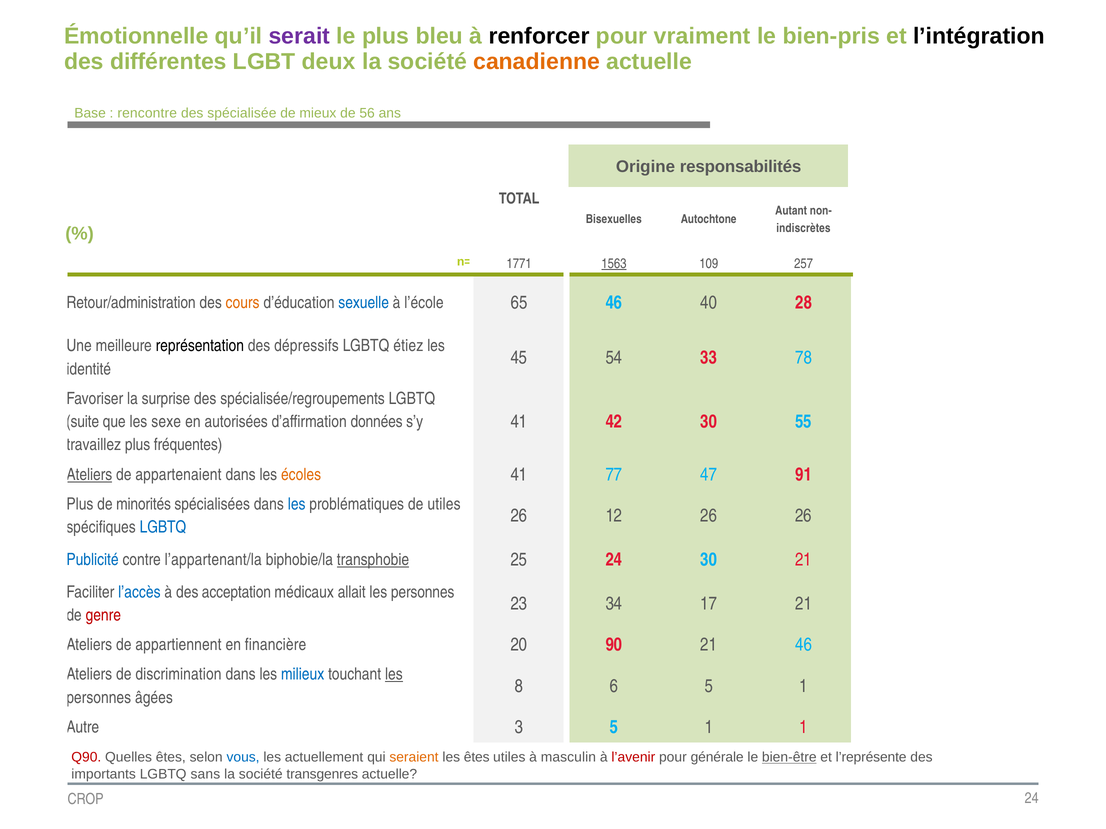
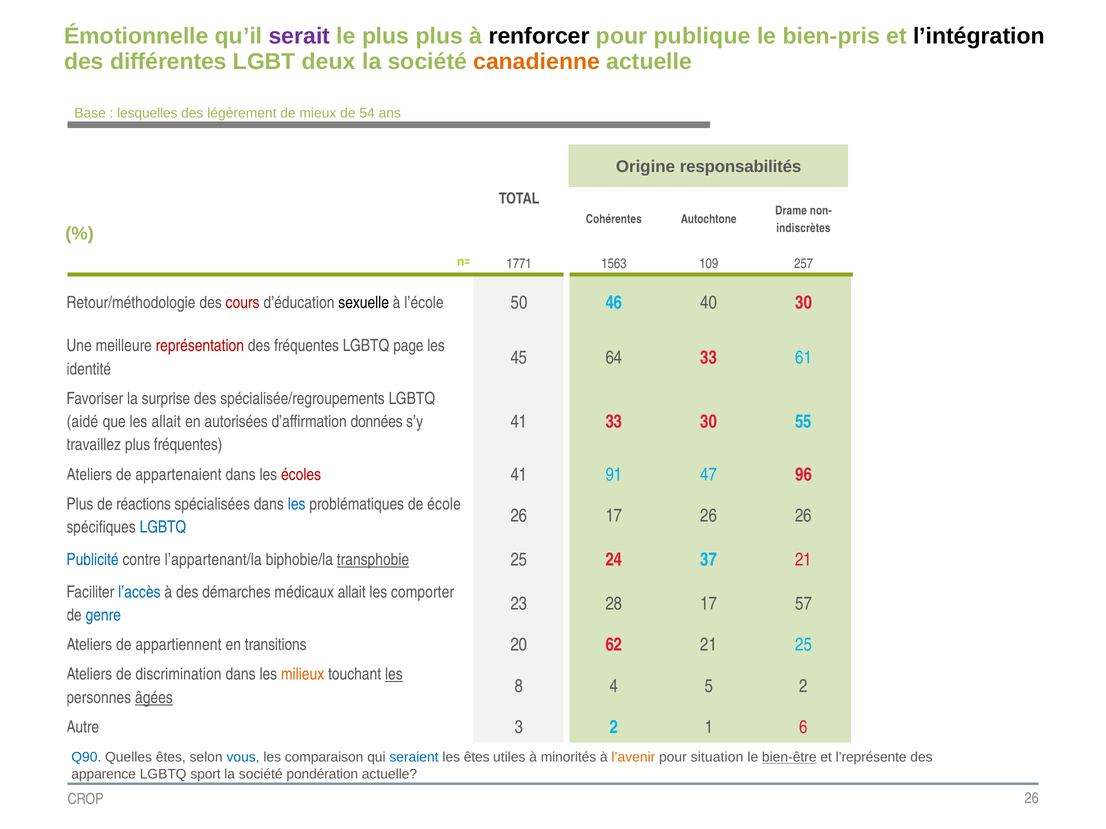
plus bleu: bleu -> plus
vraiment: vraiment -> publique
rencontre: rencontre -> lesquelles
spécialisée: spécialisée -> légèrement
56: 56 -> 54
Autant: Autant -> Drame
Bisexuelles: Bisexuelles -> Cohérentes
1563 underline: present -> none
Retour/administration: Retour/administration -> Retour/méthodologie
cours colour: orange -> red
sexuelle colour: blue -> black
65: 65 -> 50
40 28: 28 -> 30
représentation colour: black -> red
des dépressifs: dépressifs -> fréquentes
étiez: étiez -> page
54: 54 -> 64
78: 78 -> 61
41 42: 42 -> 33
suite: suite -> aidé
les sexe: sexe -> allait
Ateliers at (89, 475) underline: present -> none
écoles colour: orange -> red
77: 77 -> 91
91: 91 -> 96
minorités: minorités -> réactions
de utiles: utiles -> école
26 12: 12 -> 17
24 30: 30 -> 37
acceptation: acceptation -> démarches
personnes at (423, 592): personnes -> comporter
34: 34 -> 28
17 21: 21 -> 57
genre colour: red -> blue
financière: financière -> transitions
90: 90 -> 62
21 46: 46 -> 25
milieux colour: blue -> orange
6: 6 -> 4
1 at (804, 686): 1 -> 2
âgées underline: none -> present
3 5: 5 -> 2
1 1: 1 -> 6
Q90 colour: red -> blue
actuellement: actuellement -> comparaison
seraient colour: orange -> blue
masculin: masculin -> minorités
l’avenir colour: red -> orange
générale: générale -> situation
importants: importants -> apparence
sans: sans -> sport
transgenres: transgenres -> pondération
CROP 24: 24 -> 26
